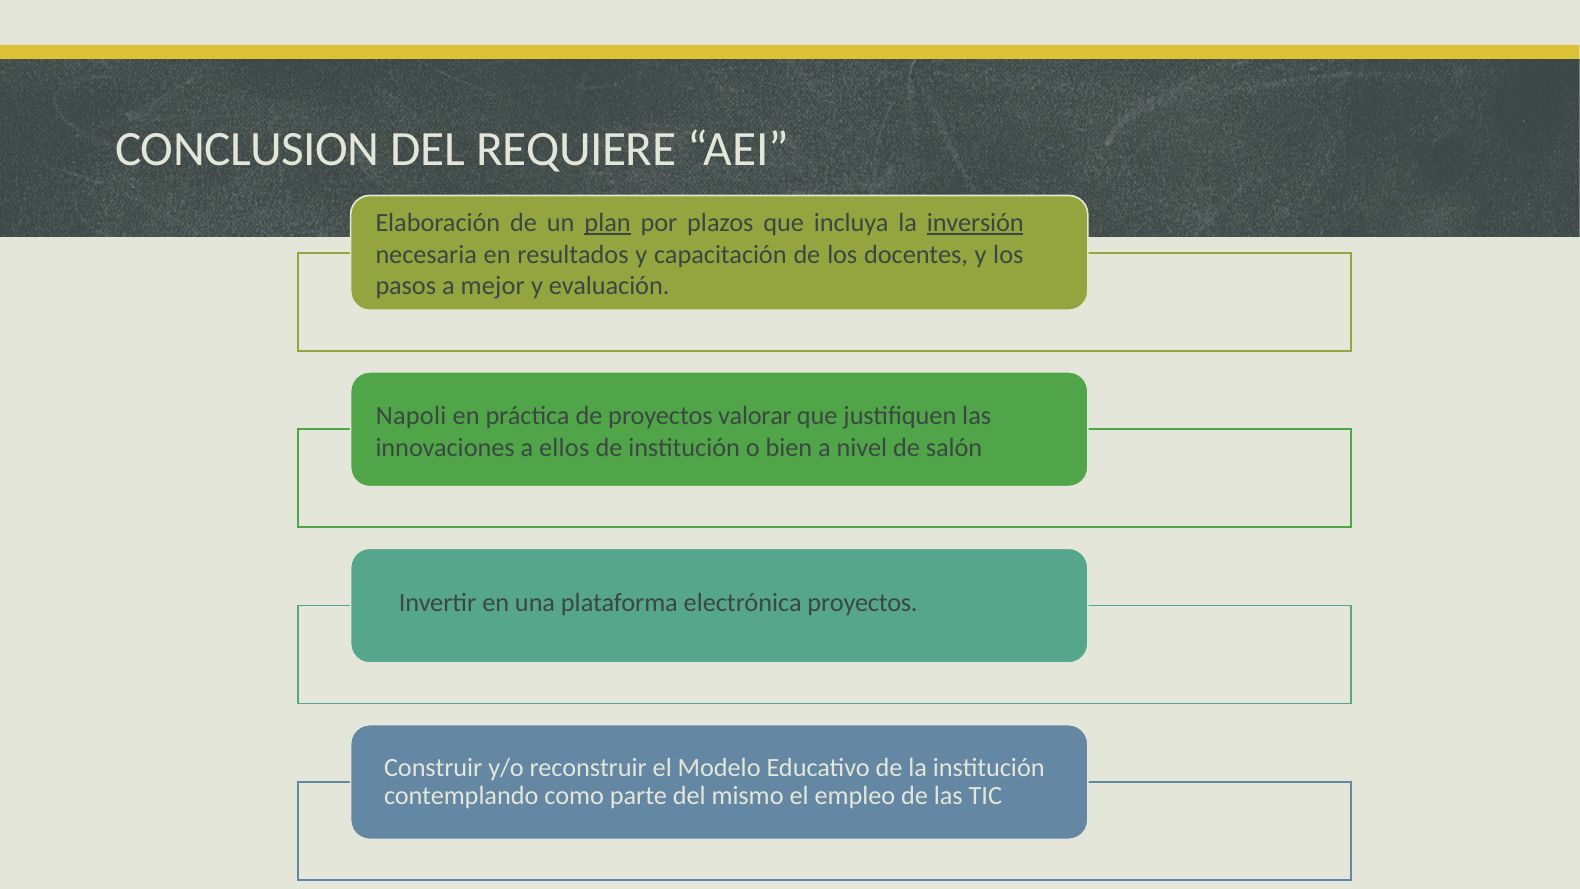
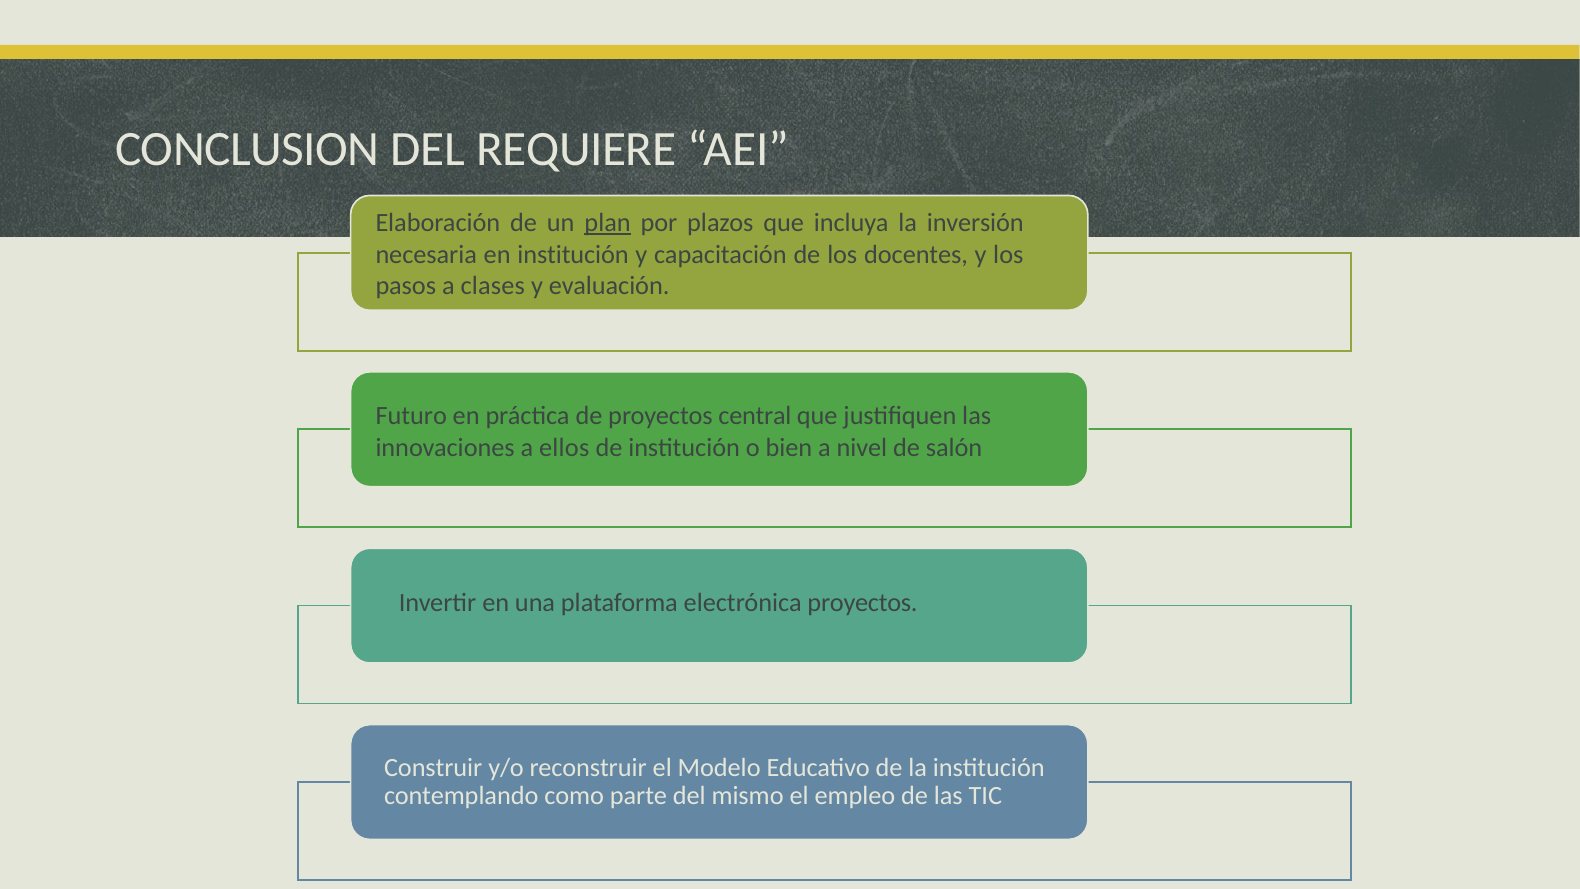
inversión underline: present -> none
en resultados: resultados -> institución
mejor: mejor -> clases
Napoli: Napoli -> Futuro
valorar: valorar -> central
